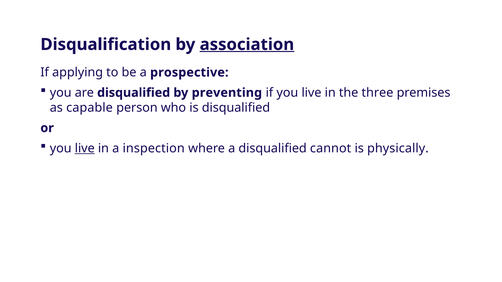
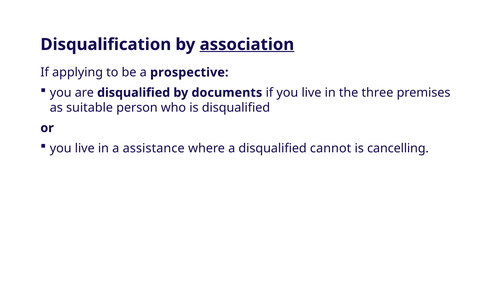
preventing: preventing -> documents
capable: capable -> suitable
live at (85, 148) underline: present -> none
inspection: inspection -> assistance
physically: physically -> cancelling
